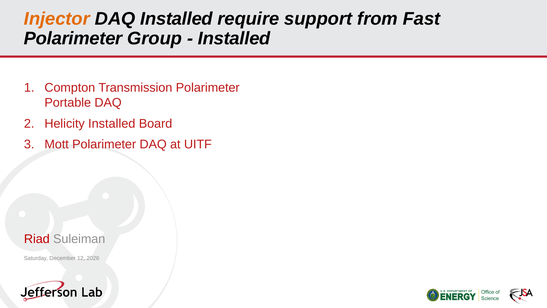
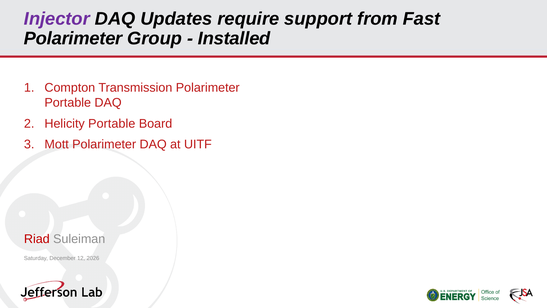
Injector colour: orange -> purple
DAQ Installed: Installed -> Updates
Helicity Installed: Installed -> Portable
